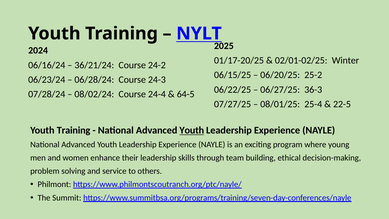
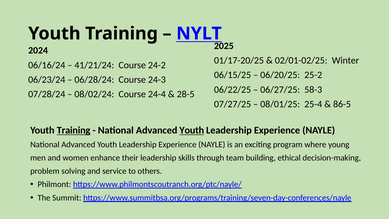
36/21/24: 36/21/24 -> 41/21/24
36-3: 36-3 -> 58-3
64-5: 64-5 -> 28-5
22-5: 22-5 -> 86-5
Training at (74, 130) underline: none -> present
